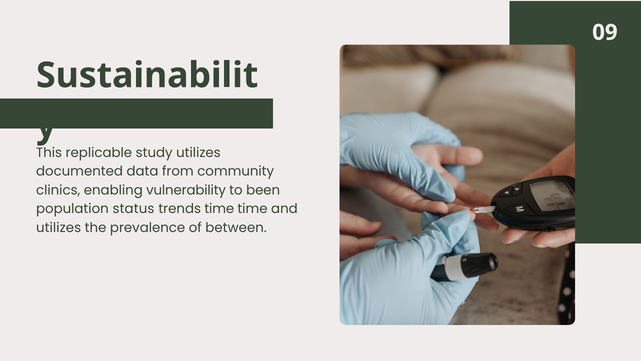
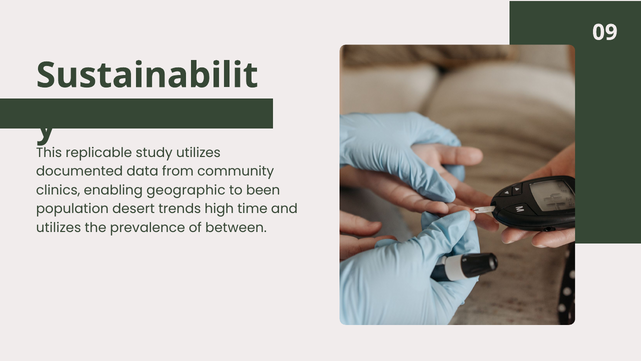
vulnerability: vulnerability -> geographic
status: status -> desert
trends time: time -> high
